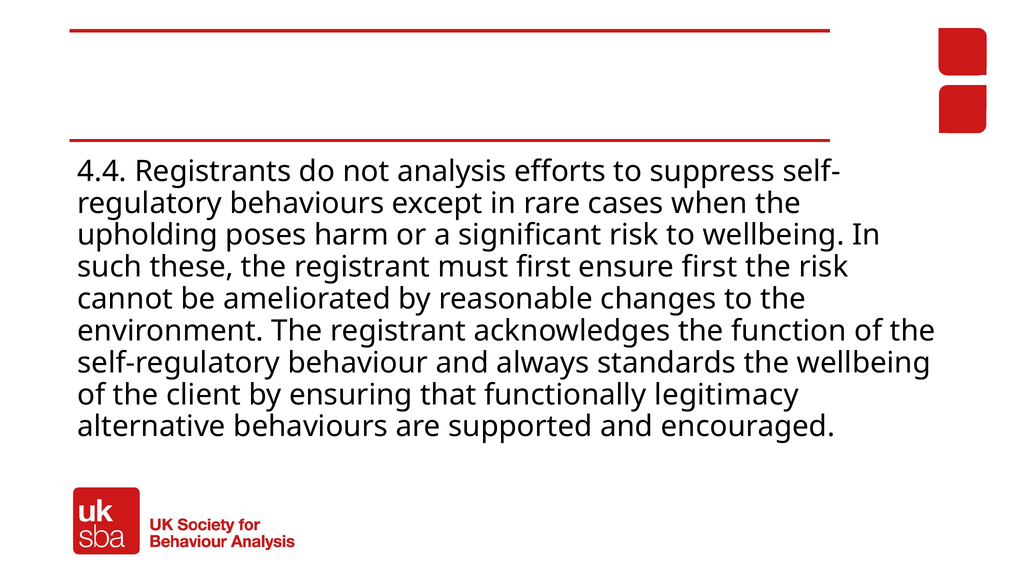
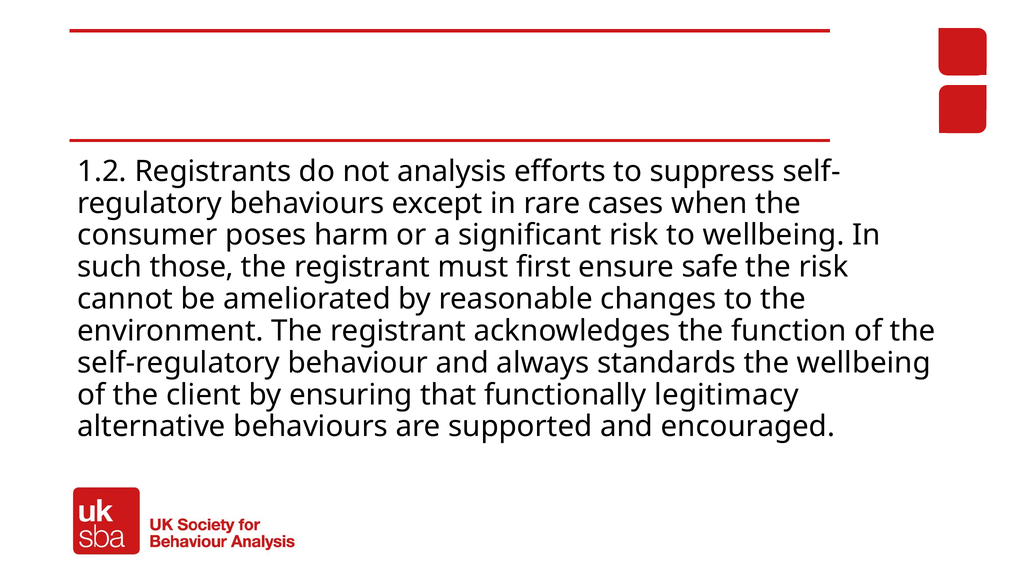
4.4: 4.4 -> 1.2
upholding: upholding -> consumer
these: these -> those
ensure first: first -> safe
